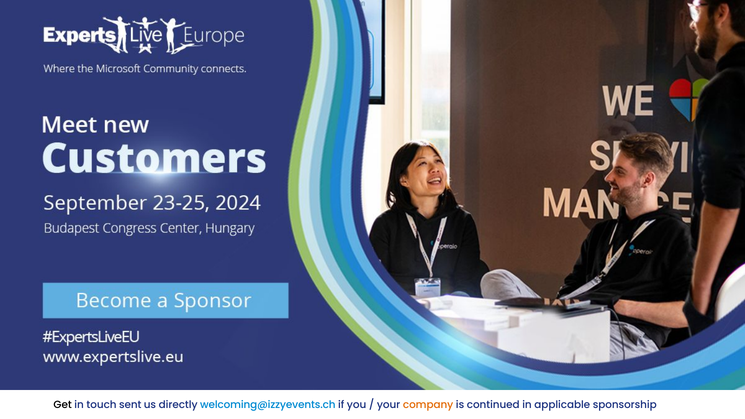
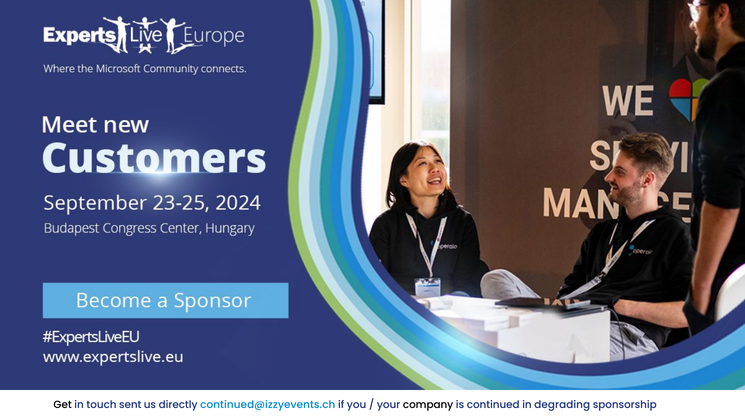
welcoming@izzyevents.ch: welcoming@izzyevents.ch -> continued@izzyevents.ch
company colour: orange -> black
applicable: applicable -> degrading
